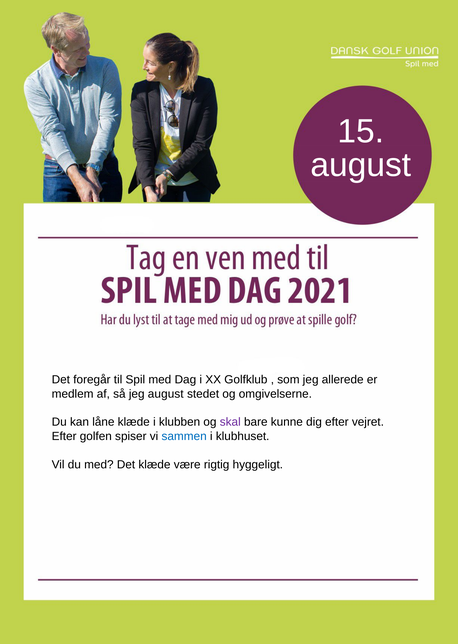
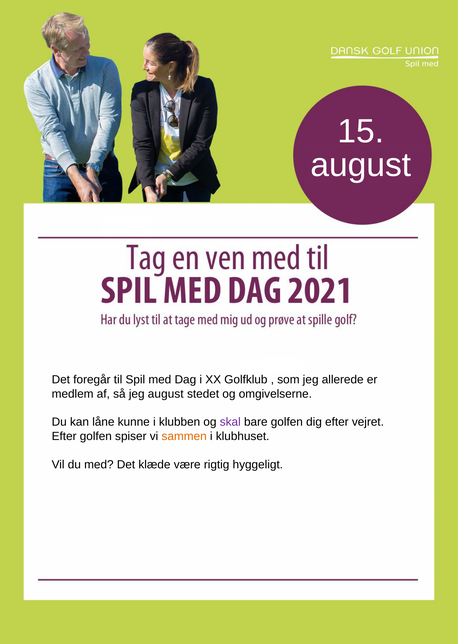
låne klæde: klæde -> kunne
bare kunne: kunne -> golfen
sammen colour: blue -> orange
